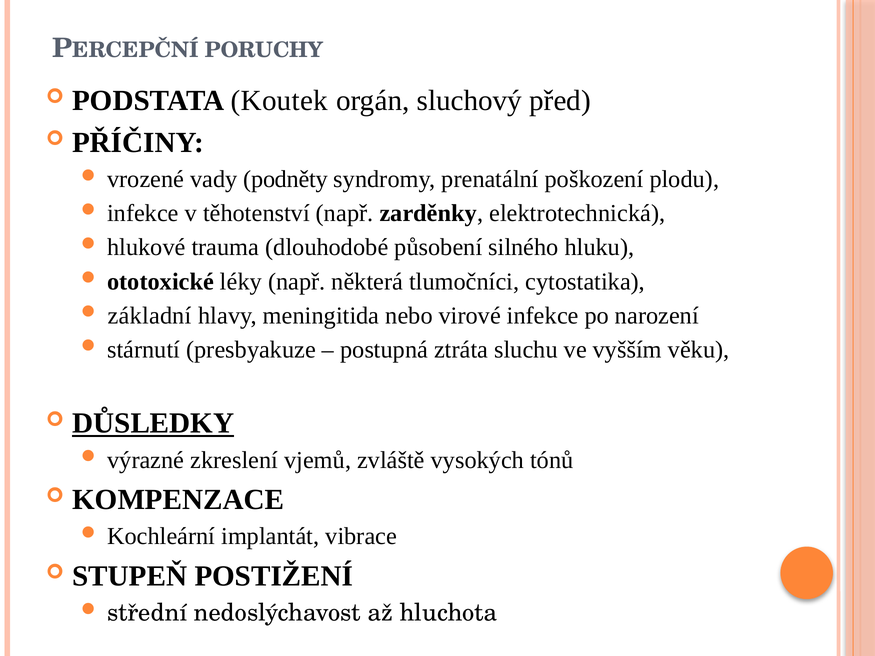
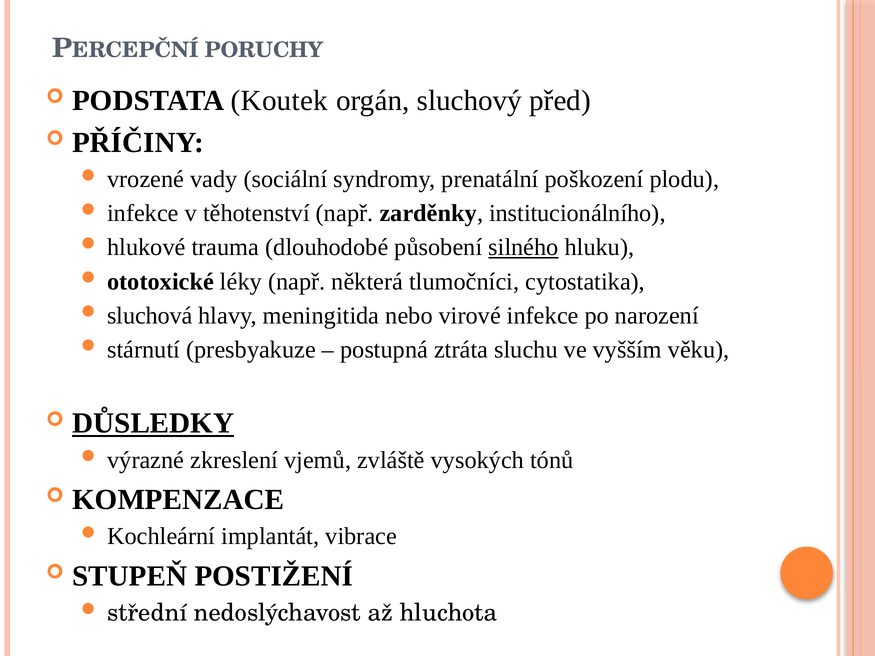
podněty: podněty -> sociální
elektrotechnická: elektrotechnická -> institucionálního
silného underline: none -> present
základní: základní -> sluchová
